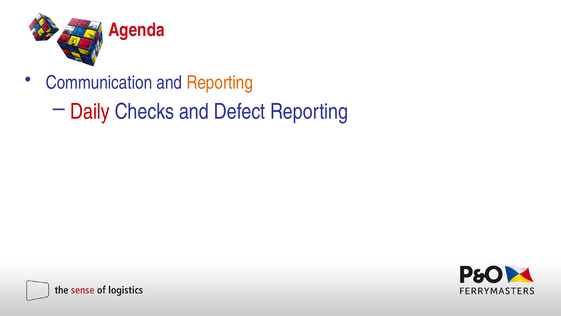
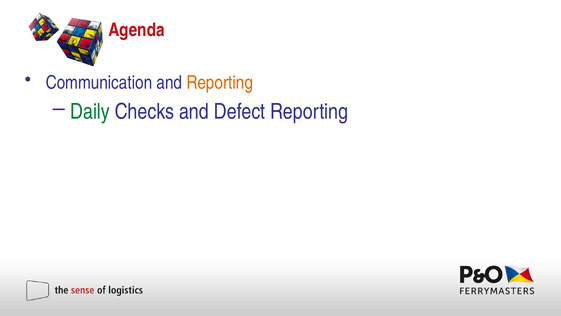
Daily colour: red -> green
